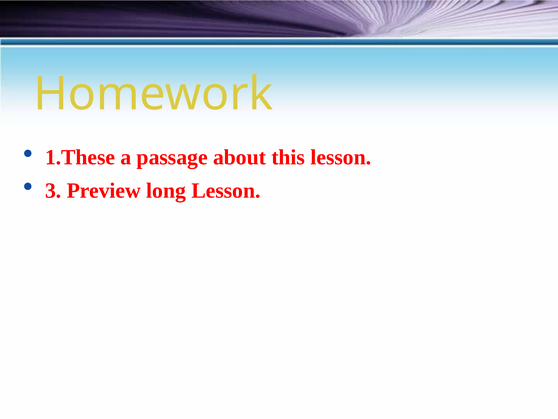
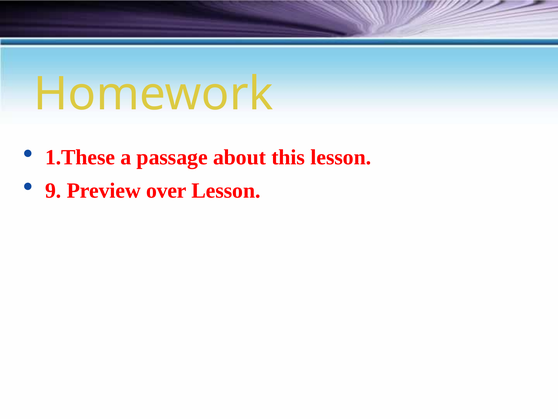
3: 3 -> 9
long: long -> over
